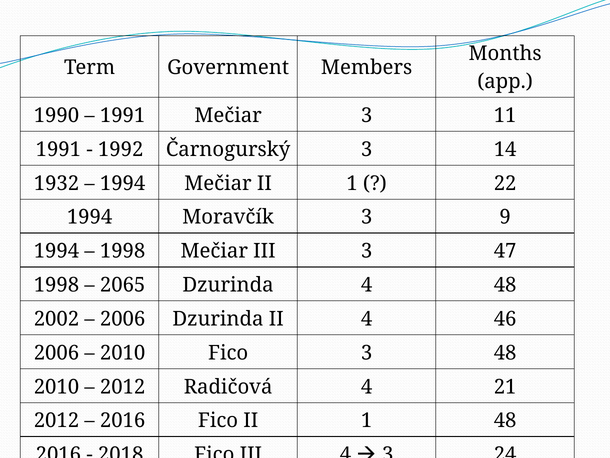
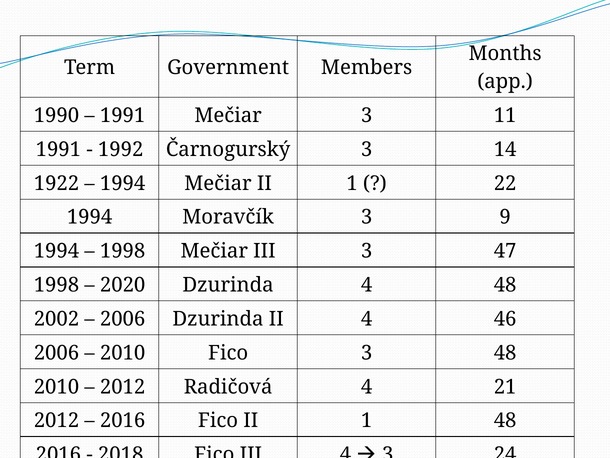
1932: 1932 -> 1922
2065: 2065 -> 2020
